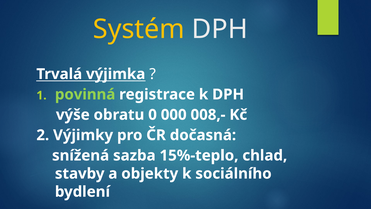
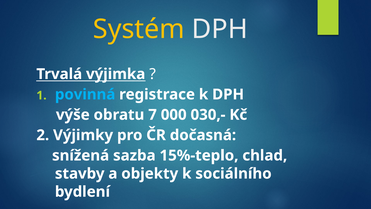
povinná colour: light green -> light blue
0: 0 -> 7
008,-: 008,- -> 030,-
